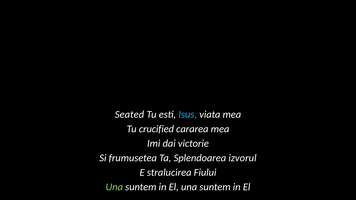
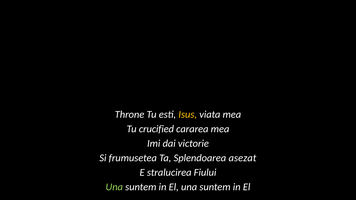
Seated: Seated -> Throne
Isus colour: light blue -> yellow
izvorul: izvorul -> asezat
